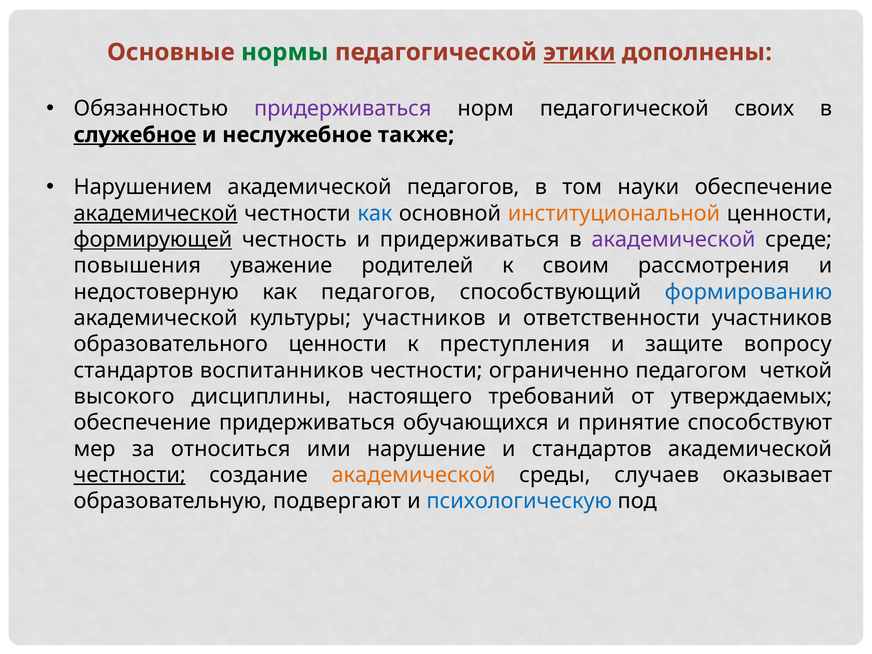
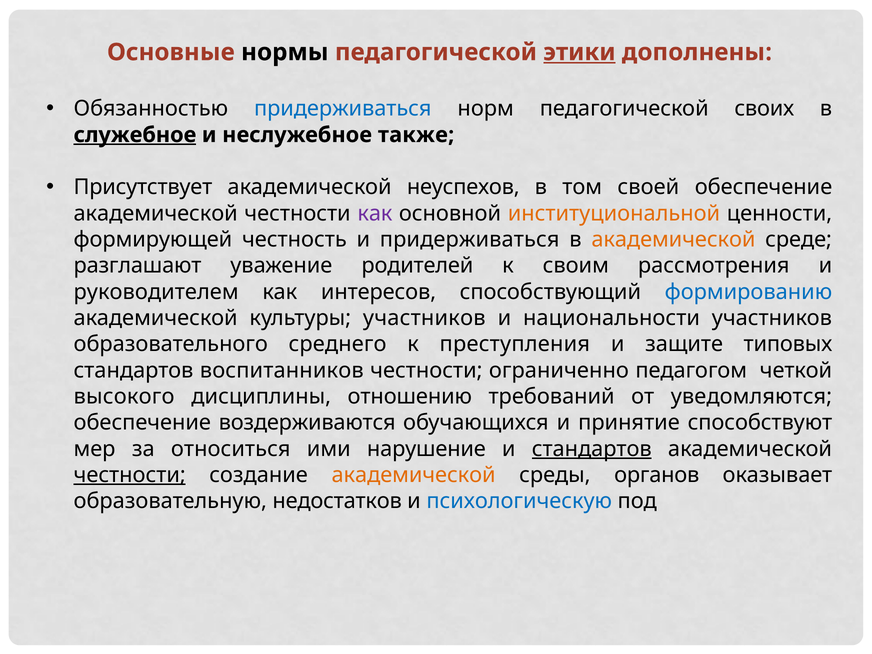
нормы colour: green -> black
придерживаться at (343, 109) colour: purple -> blue
Нарушением: Нарушением -> Присутствует
академической педагогов: педагогов -> неуспехов
науки: науки -> своей
академической at (156, 213) underline: present -> none
как at (375, 213) colour: blue -> purple
формирующей underline: present -> none
академической at (673, 240) colour: purple -> orange
повышения: повышения -> разглашают
недостоверную: недостоверную -> руководителем
как педагогов: педагогов -> интересов
ответственности: ответственности -> национальности
образовательного ценности: ценности -> среднего
вопросу: вопросу -> типовых
настоящего: настоящего -> отношению
утверждаемых: утверждаемых -> уведомляются
обеспечение придерживаться: придерживаться -> воздерживаются
стандартов at (592, 449) underline: none -> present
случаев: случаев -> органов
подвергают: подвергают -> недостатков
